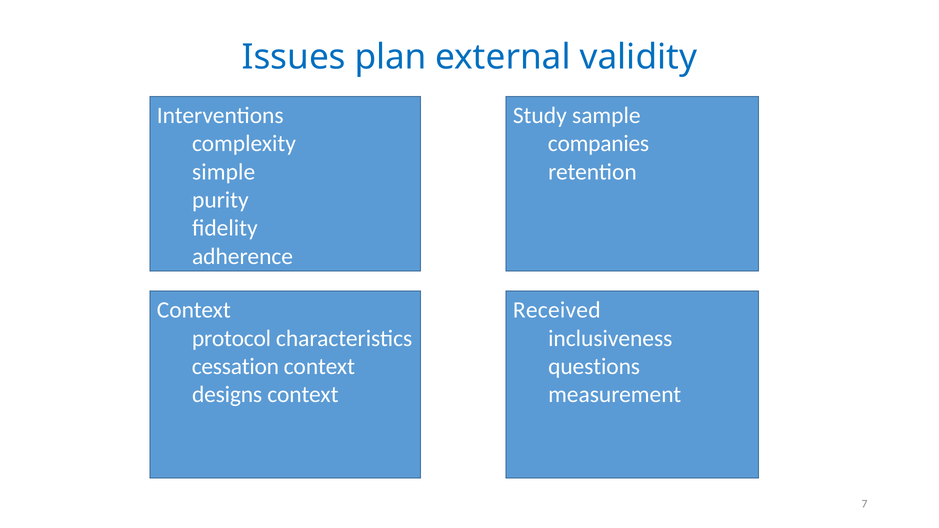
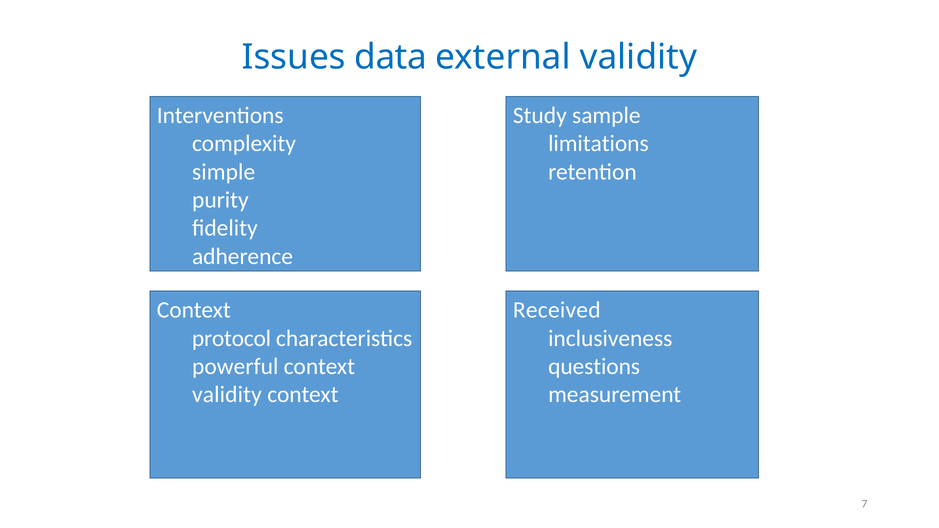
plan: plan -> data
companies: companies -> limitations
cessation: cessation -> powerful
designs at (227, 395): designs -> validity
